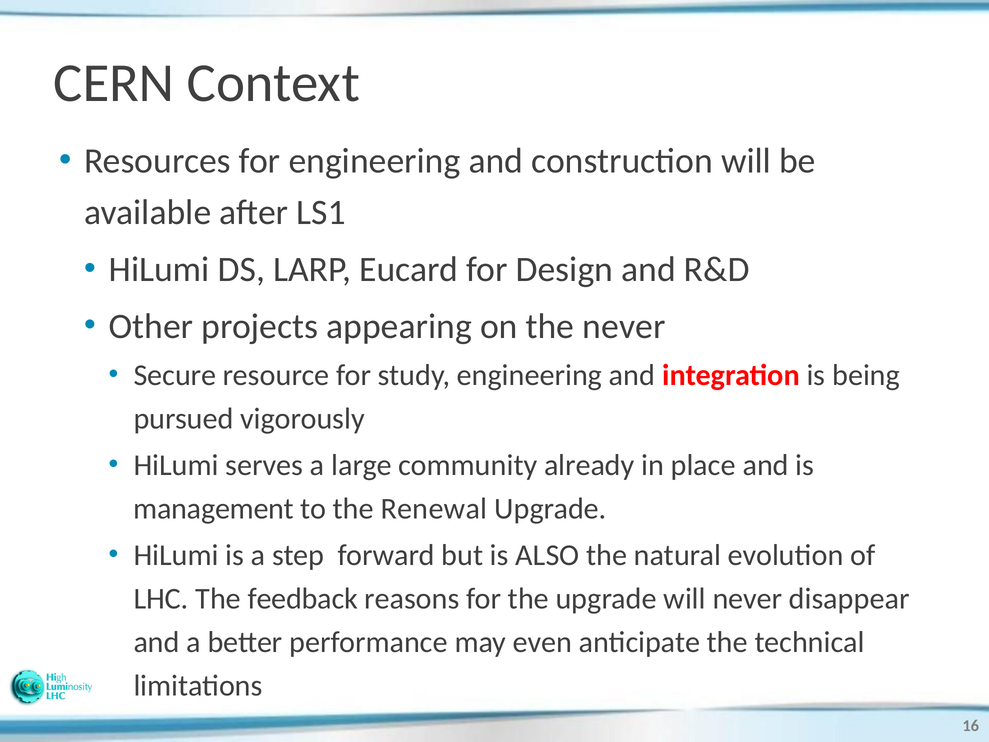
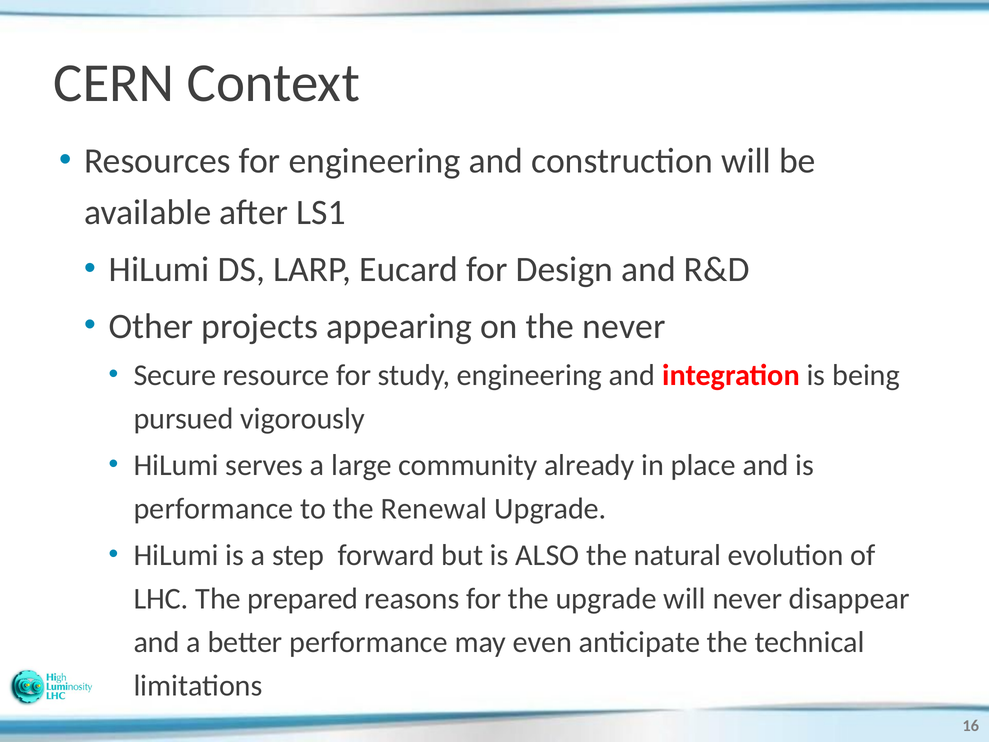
management at (214, 509): management -> performance
feedback: feedback -> prepared
